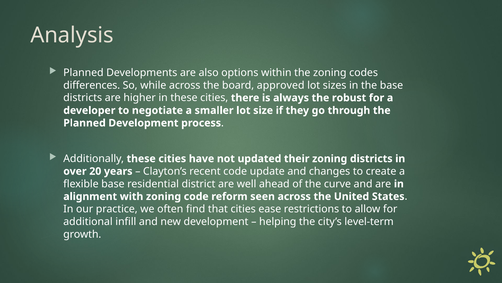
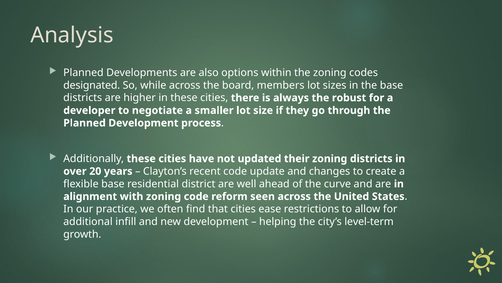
differences: differences -> designated
approved: approved -> members
